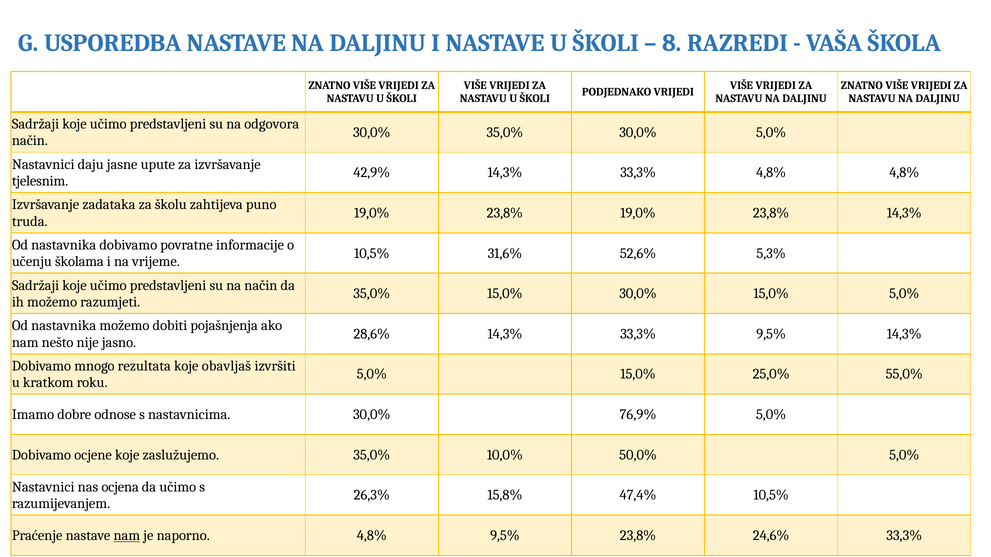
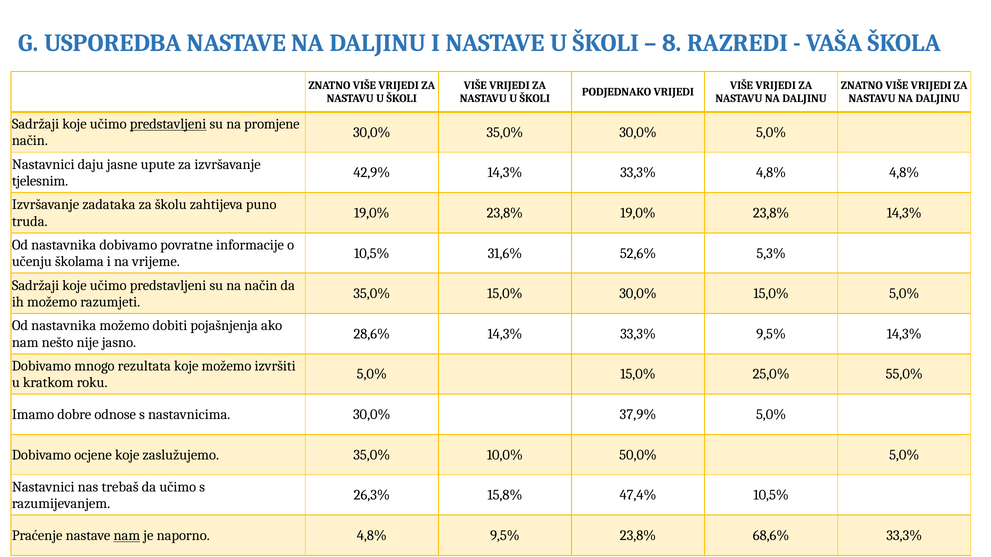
predstavljeni at (168, 124) underline: none -> present
odgovora: odgovora -> promjene
koje obavljaš: obavljaš -> možemo
76,9%: 76,9% -> 37,9%
ocjena: ocjena -> trebaš
24,6%: 24,6% -> 68,6%
